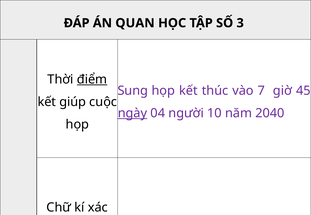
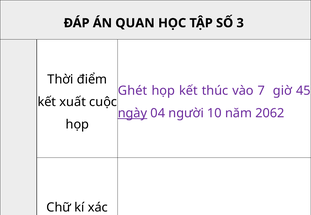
điểm underline: present -> none
Sung: Sung -> Ghét
giúp: giúp -> xuất
2040: 2040 -> 2062
